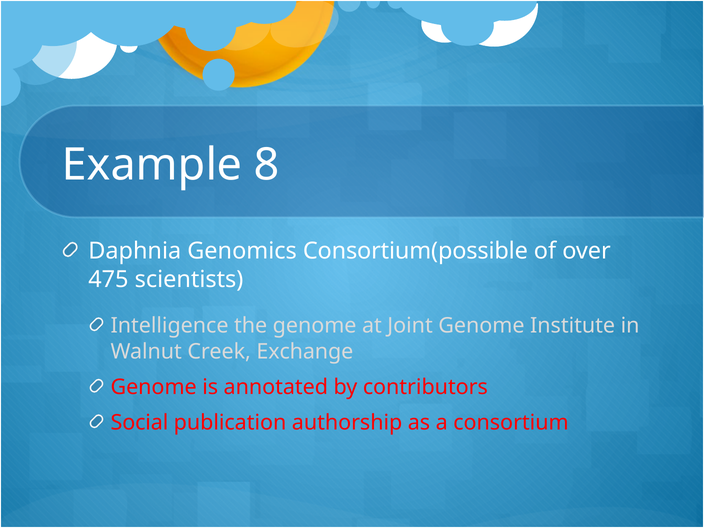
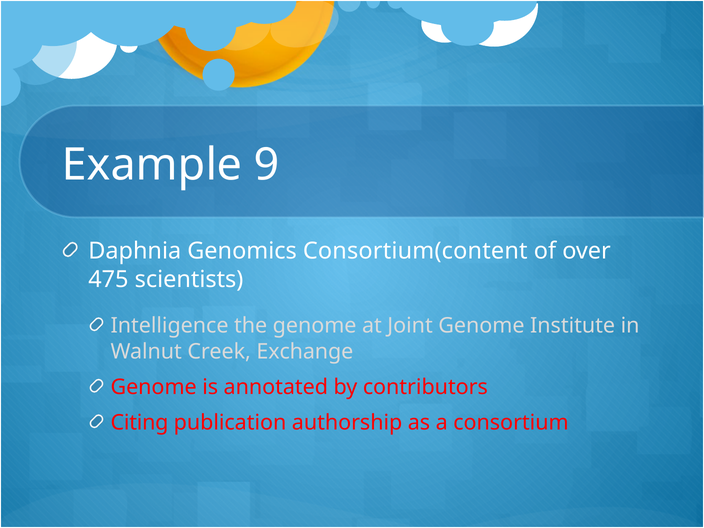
8: 8 -> 9
Consortium(possible: Consortium(possible -> Consortium(content
Social: Social -> Citing
